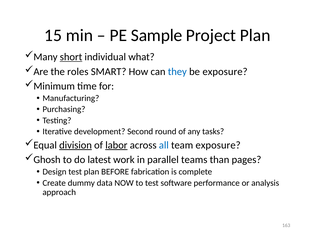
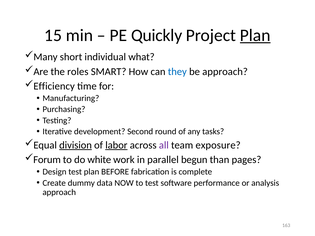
Sample: Sample -> Quickly
Plan at (255, 35) underline: none -> present
short underline: present -> none
be exposure: exposure -> approach
Minimum: Minimum -> Efficiency
all colour: blue -> purple
Ghosh: Ghosh -> Forum
latest: latest -> white
teams: teams -> begun
